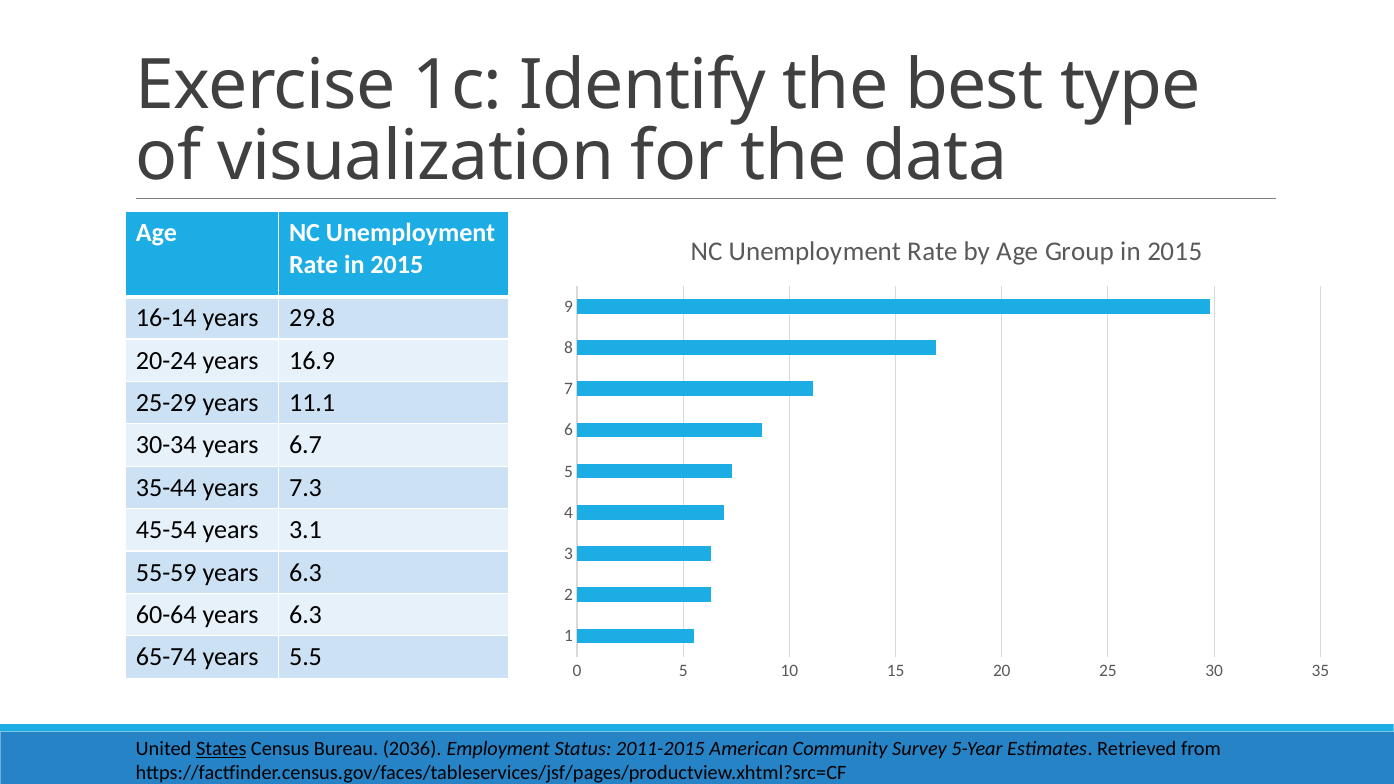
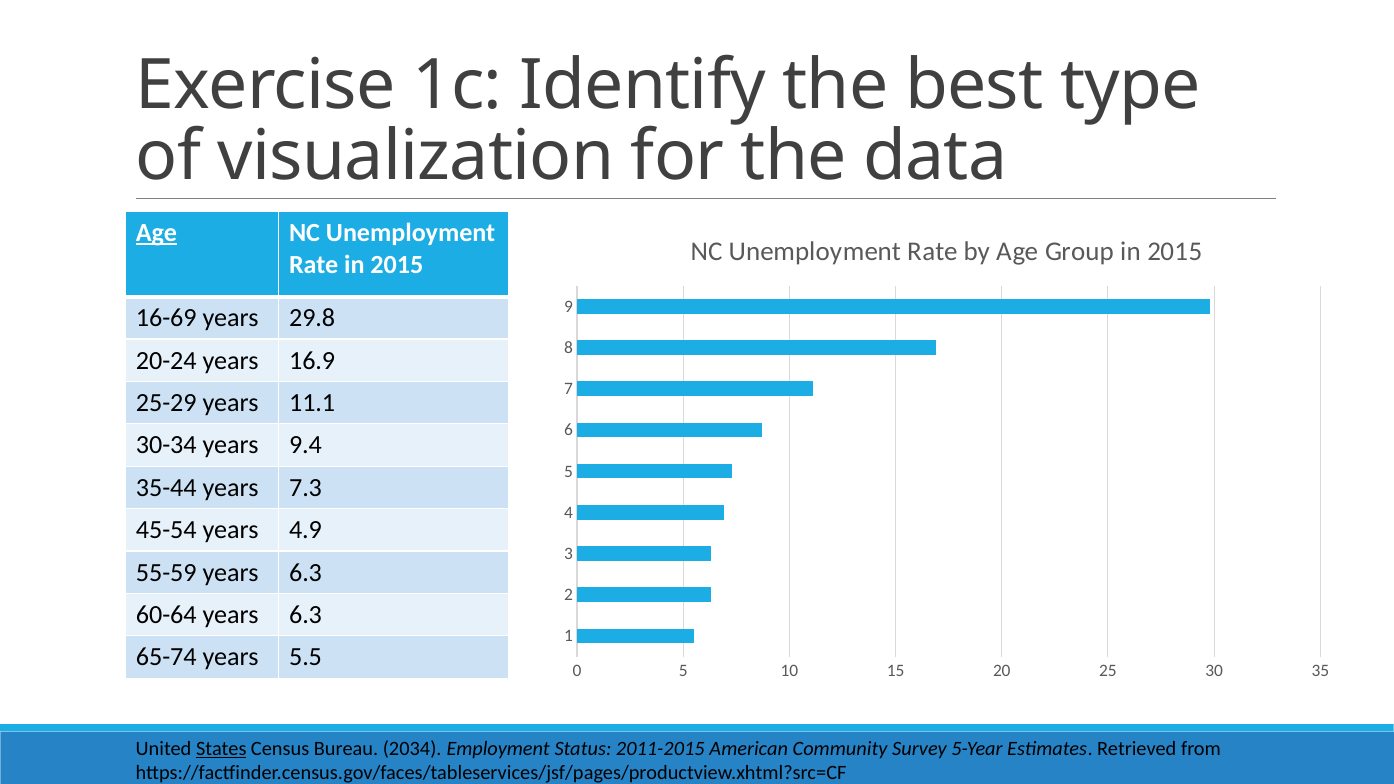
Age at (156, 233) underline: none -> present
16-14: 16-14 -> 16-69
6.7: 6.7 -> 9.4
3.1: 3.1 -> 4.9
2036: 2036 -> 2034
